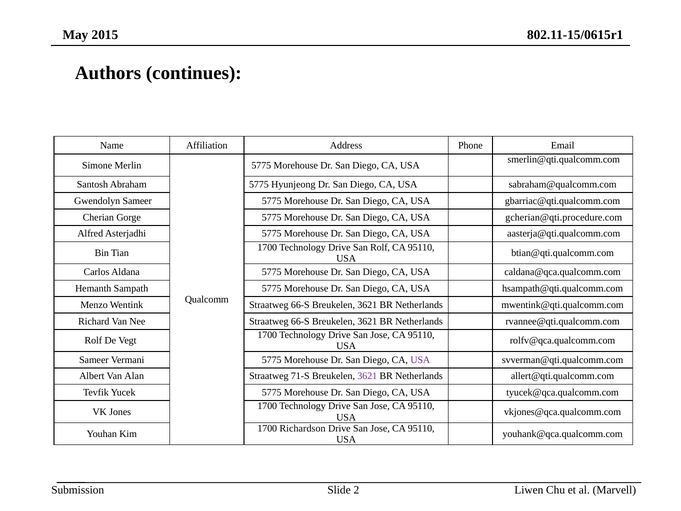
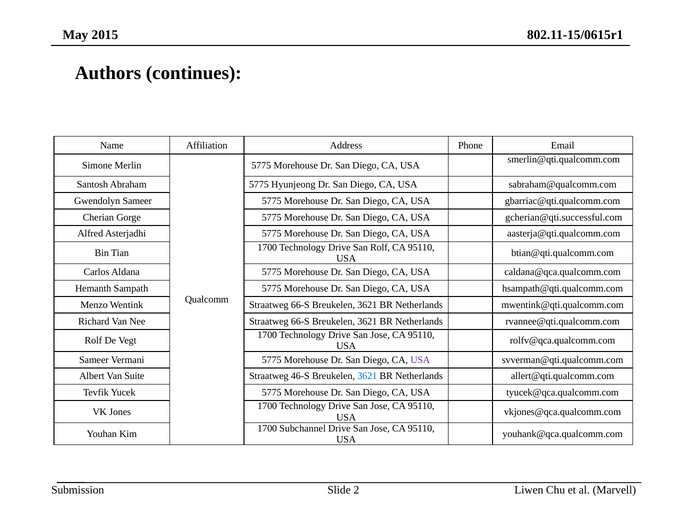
gcherian@qti.procedure.com: gcherian@qti.procedure.com -> gcherian@qti.successful.com
Alan: Alan -> Suite
71-S: 71-S -> 46-S
3621 at (367, 376) colour: purple -> blue
Richardson: Richardson -> Subchannel
